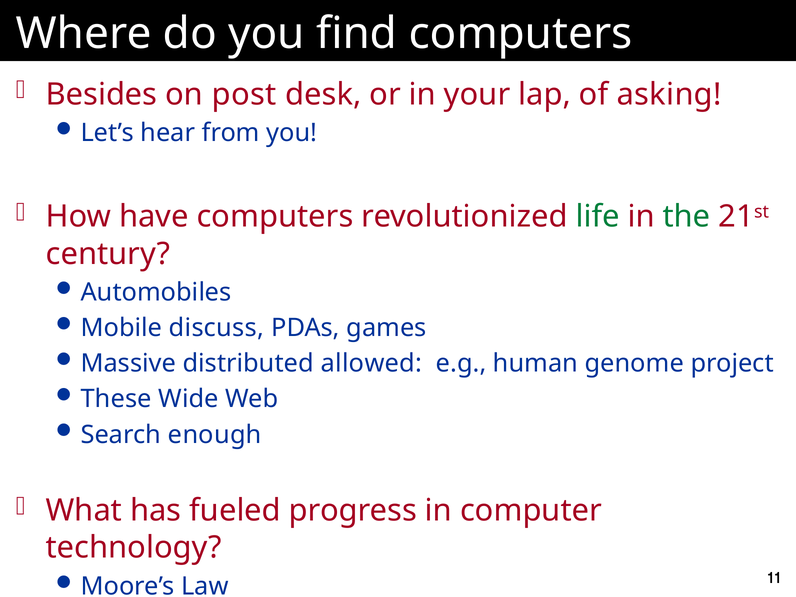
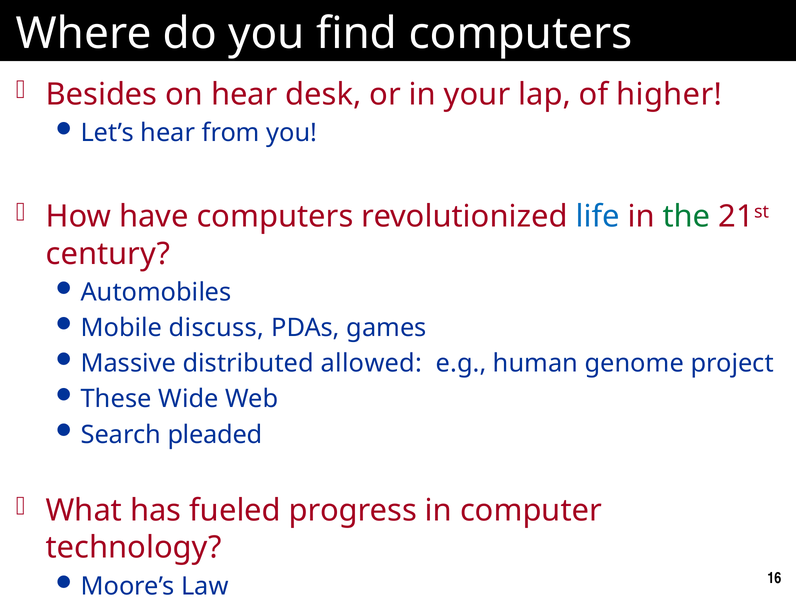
on post: post -> hear
asking: asking -> higher
life colour: green -> blue
enough: enough -> pleaded
11: 11 -> 16
